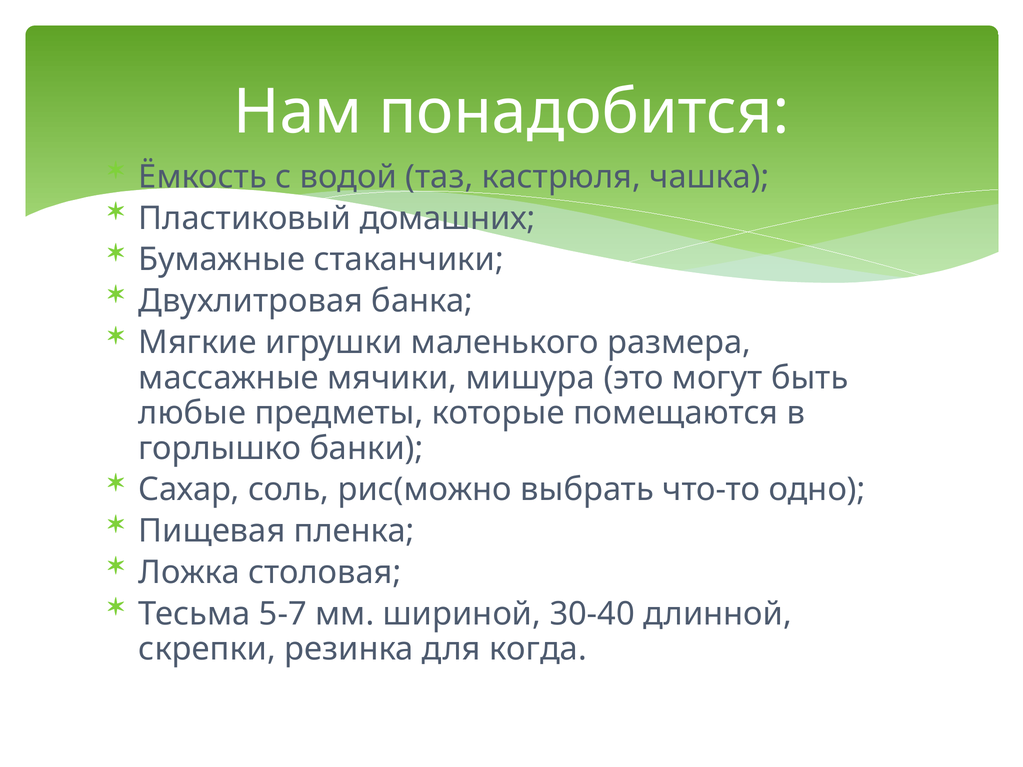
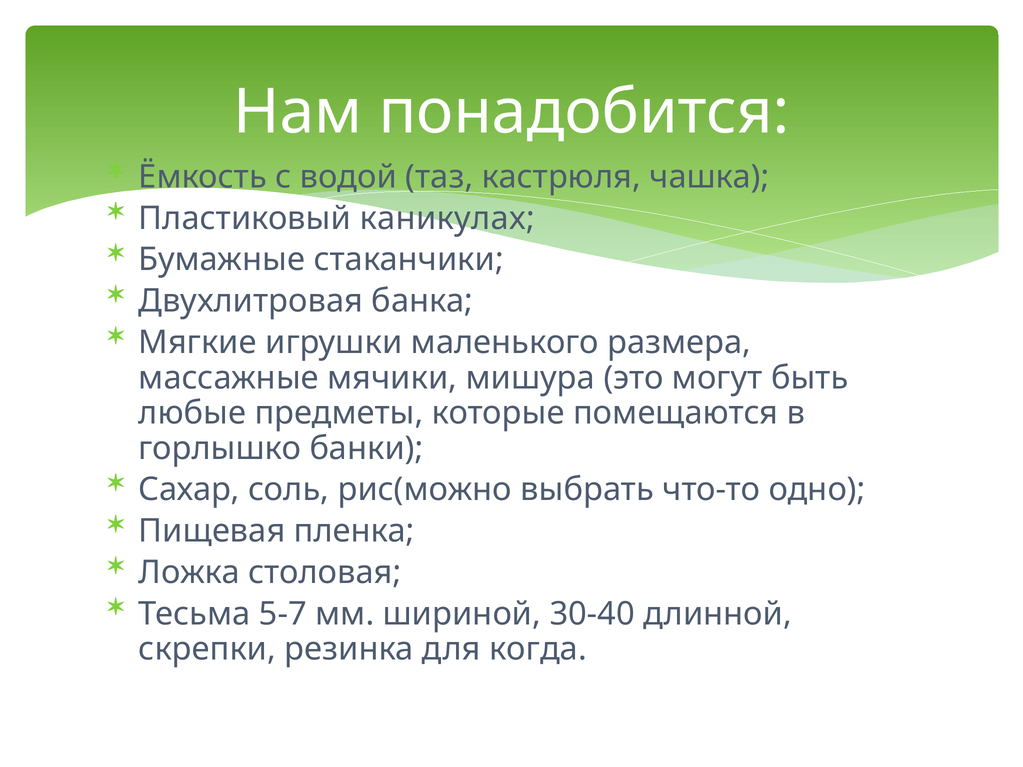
домашних: домашних -> каникулах
